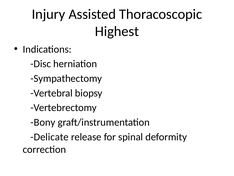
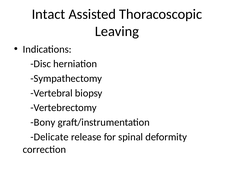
Injury: Injury -> Intact
Highest: Highest -> Leaving
